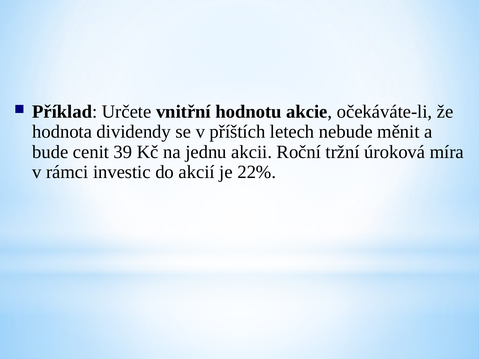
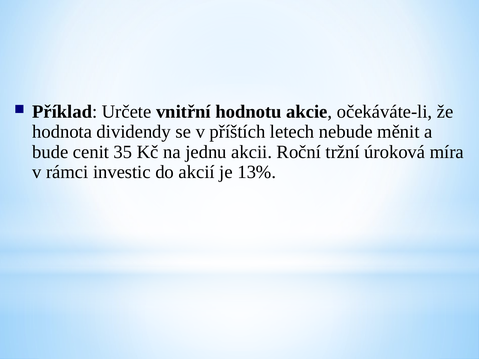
39: 39 -> 35
22%: 22% -> 13%
